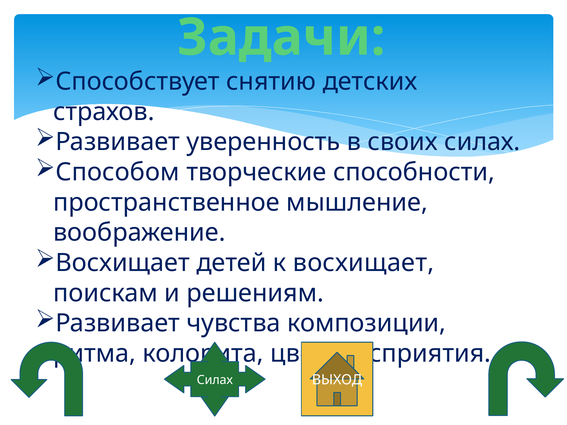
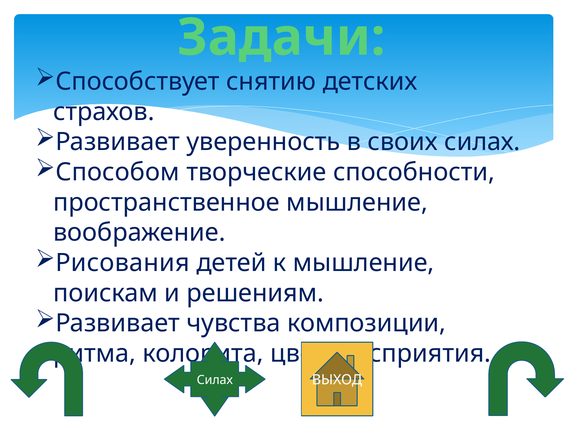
Восхищает at (123, 263): Восхищает -> Рисования
к восхищает: восхищает -> мышление
